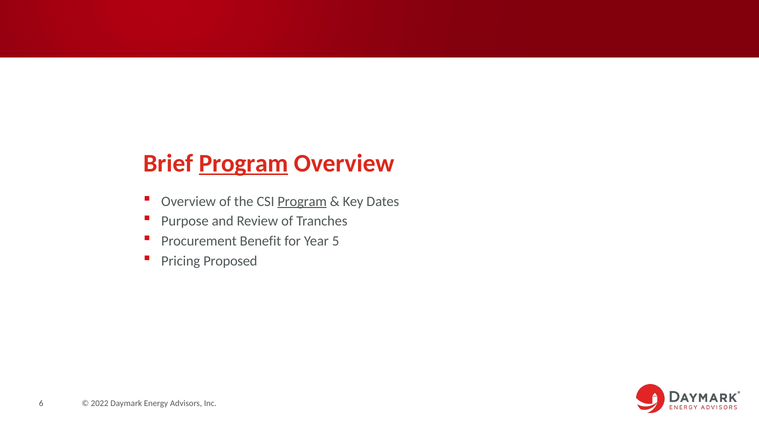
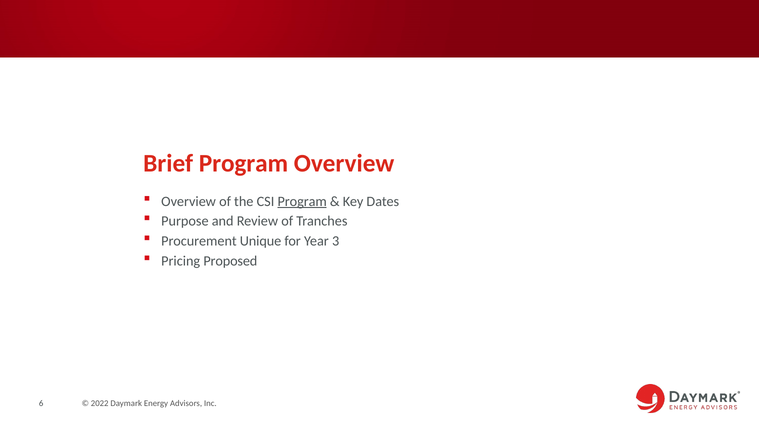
Program at (243, 163) underline: present -> none
Benefit: Benefit -> Unique
5: 5 -> 3
